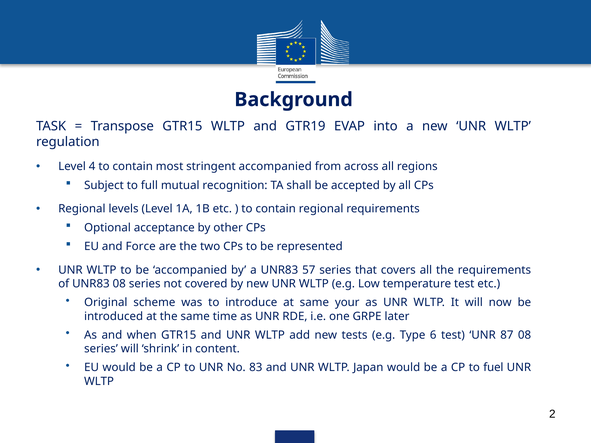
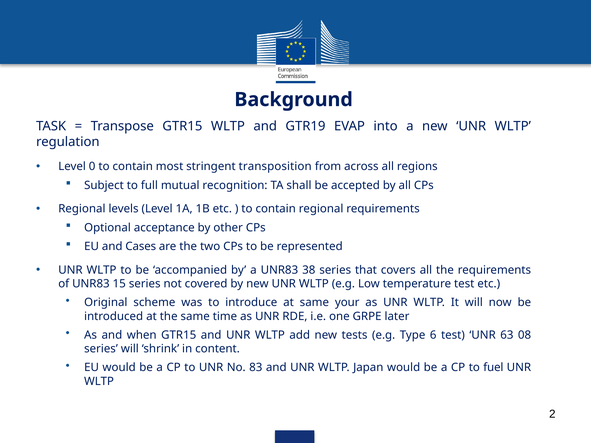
4: 4 -> 0
stringent accompanied: accompanied -> transposition
Force: Force -> Cases
57: 57 -> 38
UNR83 08: 08 -> 15
87: 87 -> 63
